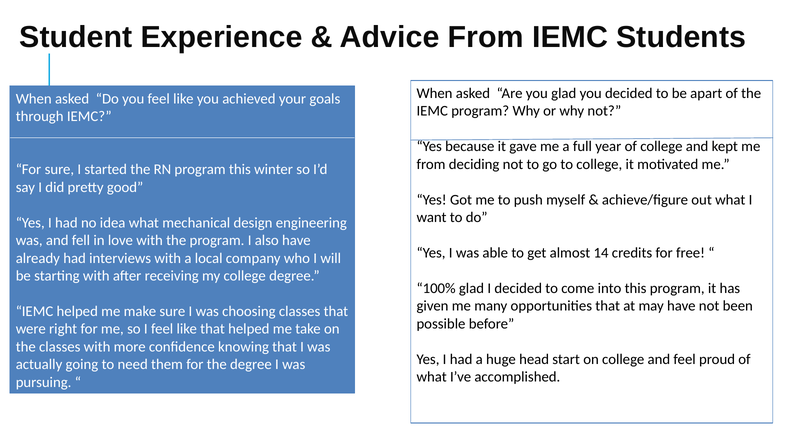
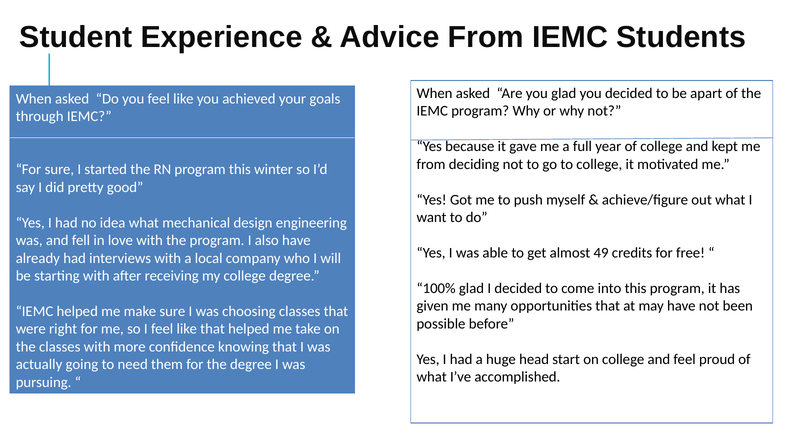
14: 14 -> 49
